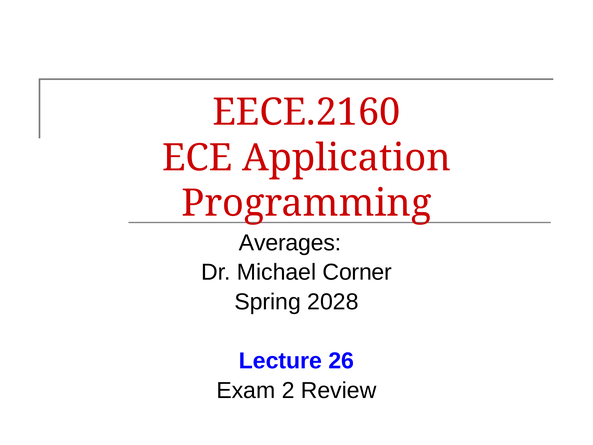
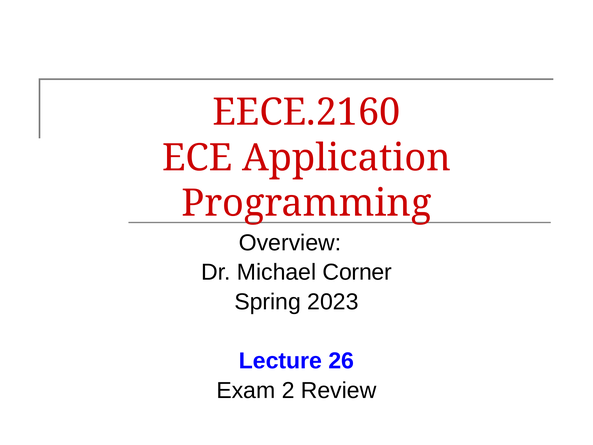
Averages: Averages -> Overview
2028: 2028 -> 2023
